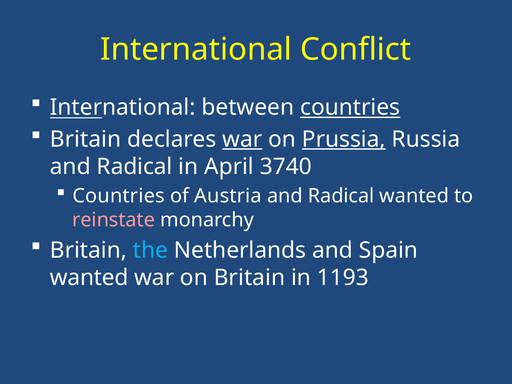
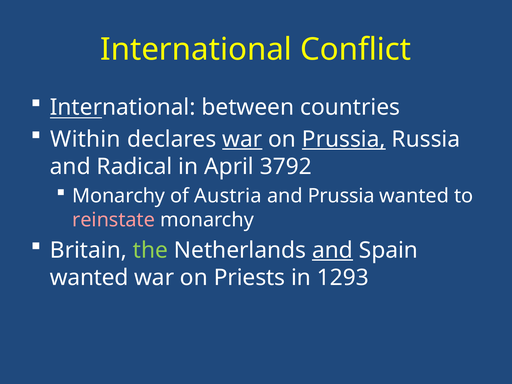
countries at (350, 107) underline: present -> none
Britain at (86, 139): Britain -> Within
3740: 3740 -> 3792
Countries at (119, 196): Countries -> Monarchy
Radical at (341, 196): Radical -> Prussia
the colour: light blue -> light green
and at (333, 250) underline: none -> present
on Britain: Britain -> Priests
1193: 1193 -> 1293
